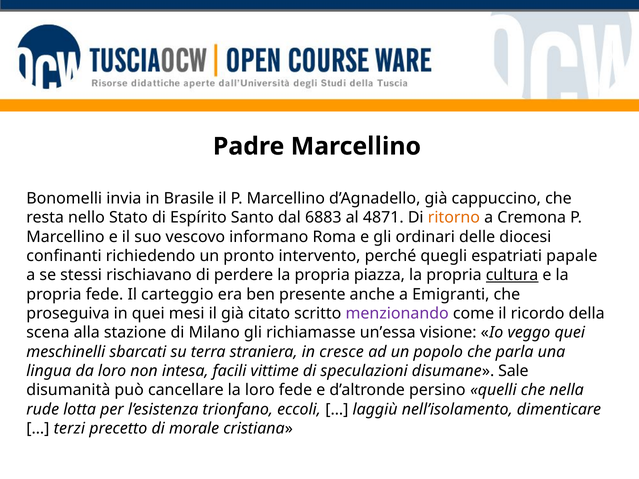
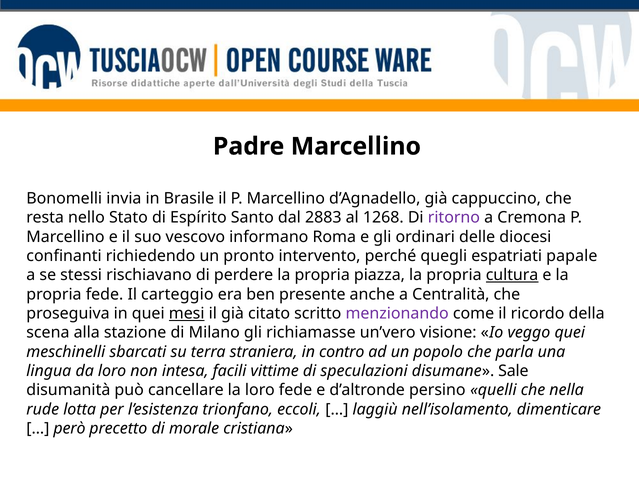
6883: 6883 -> 2883
4871: 4871 -> 1268
ritorno colour: orange -> purple
Emigranti: Emigranti -> Centralità
mesi underline: none -> present
un’essa: un’essa -> un’vero
cresce: cresce -> contro
terzi: terzi -> però
